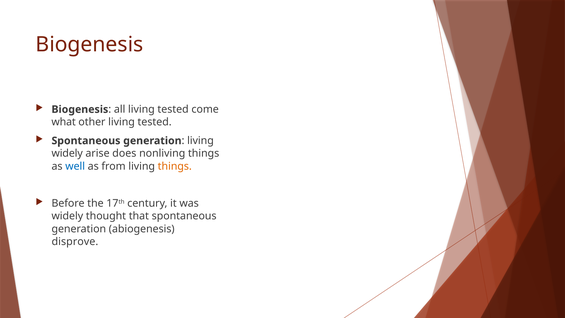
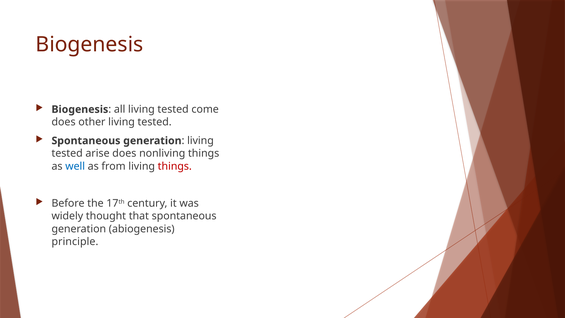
what at (64, 122): what -> does
widely at (67, 153): widely -> tested
things at (175, 166) colour: orange -> red
disprove: disprove -> principle
